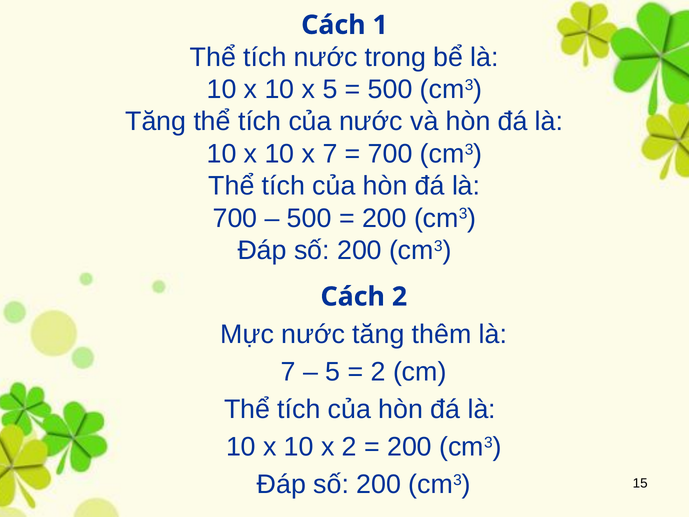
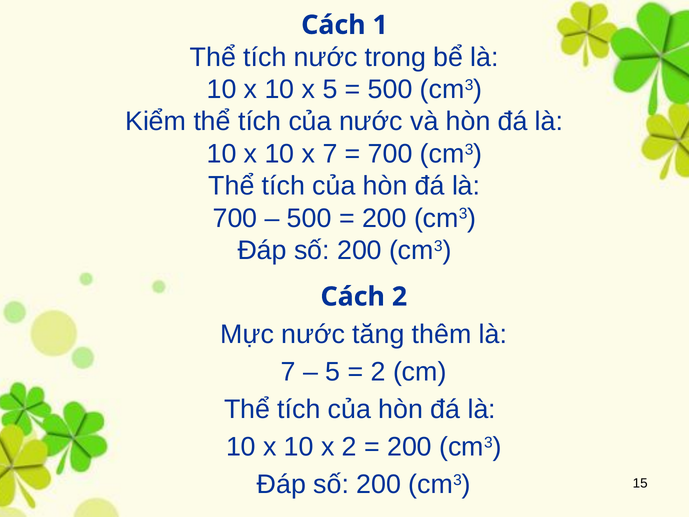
Tăng at (156, 122): Tăng -> Kiểm
